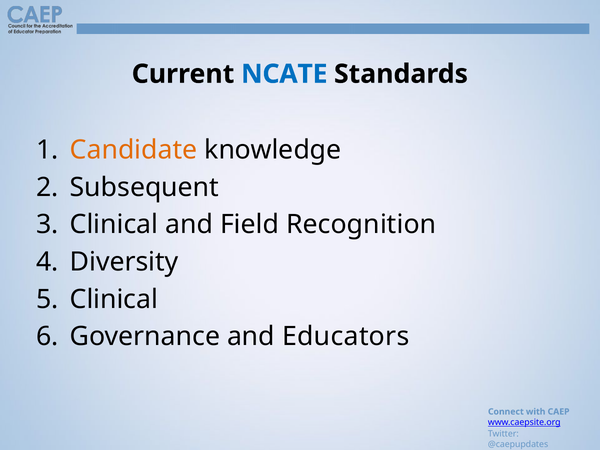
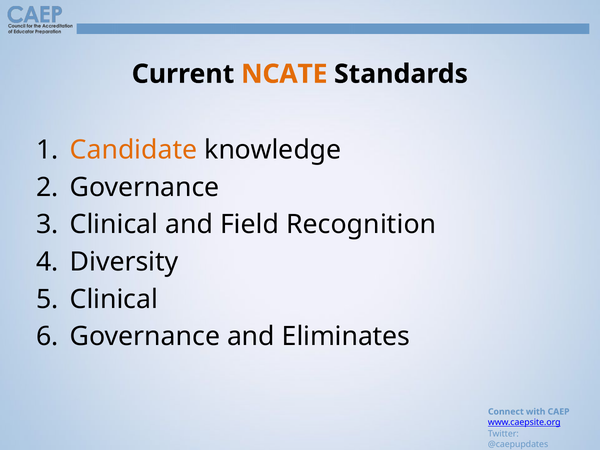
NCATE colour: blue -> orange
Subsequent at (144, 187): Subsequent -> Governance
Educators: Educators -> Eliminates
